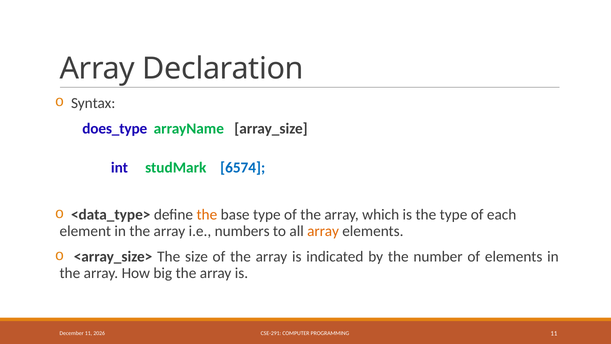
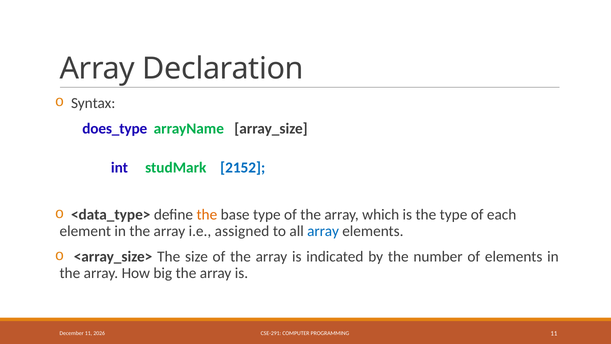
6574: 6574 -> 2152
numbers: numbers -> assigned
array at (323, 231) colour: orange -> blue
